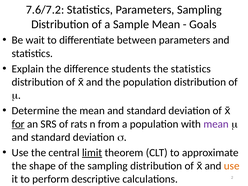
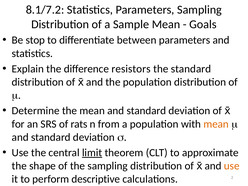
7.6/7.2: 7.6/7.2 -> 8.1/7.2
wait: wait -> stop
students: students -> resistors
the statistics: statistics -> standard
for underline: present -> none
mean at (216, 124) colour: purple -> orange
